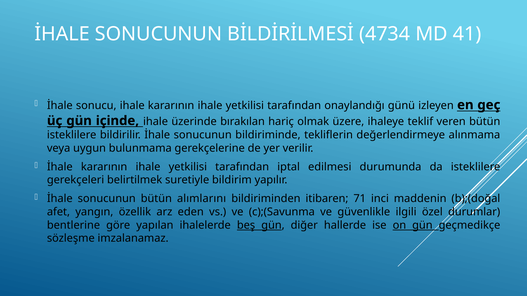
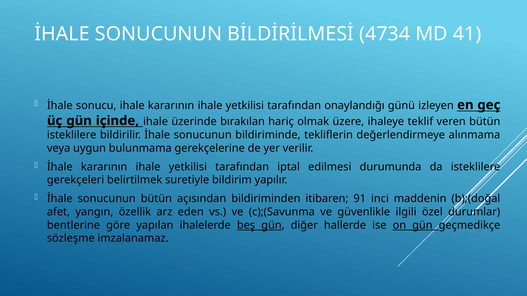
alımlarını: alımlarını -> açısından
71: 71 -> 91
